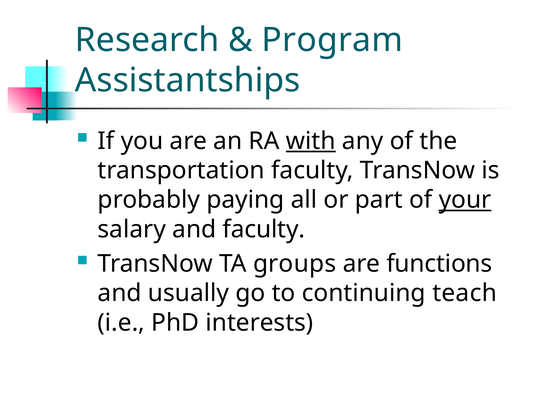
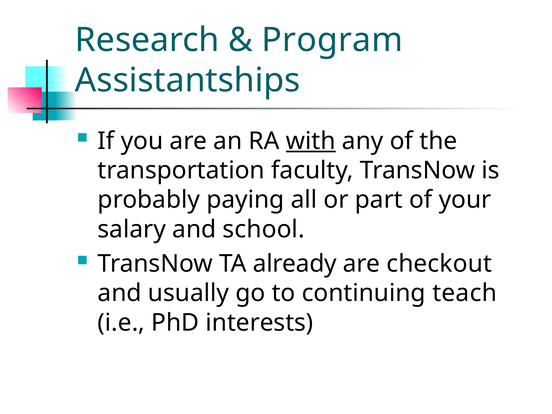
your underline: present -> none
and faculty: faculty -> school
groups: groups -> already
functions: functions -> checkout
